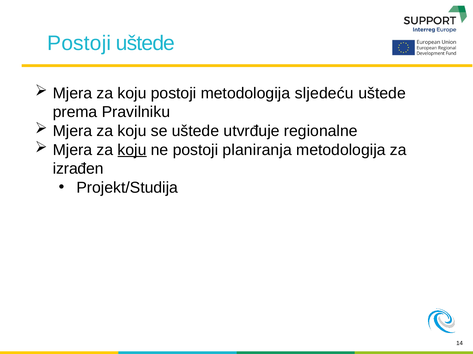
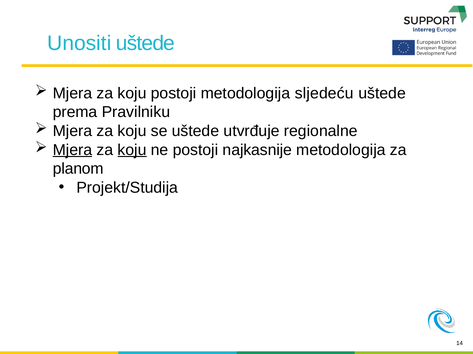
Postoji at (79, 43): Postoji -> Unositi
Mjera at (72, 150) underline: none -> present
planiranja: planiranja -> najkasnije
izrađen: izrađen -> planom
